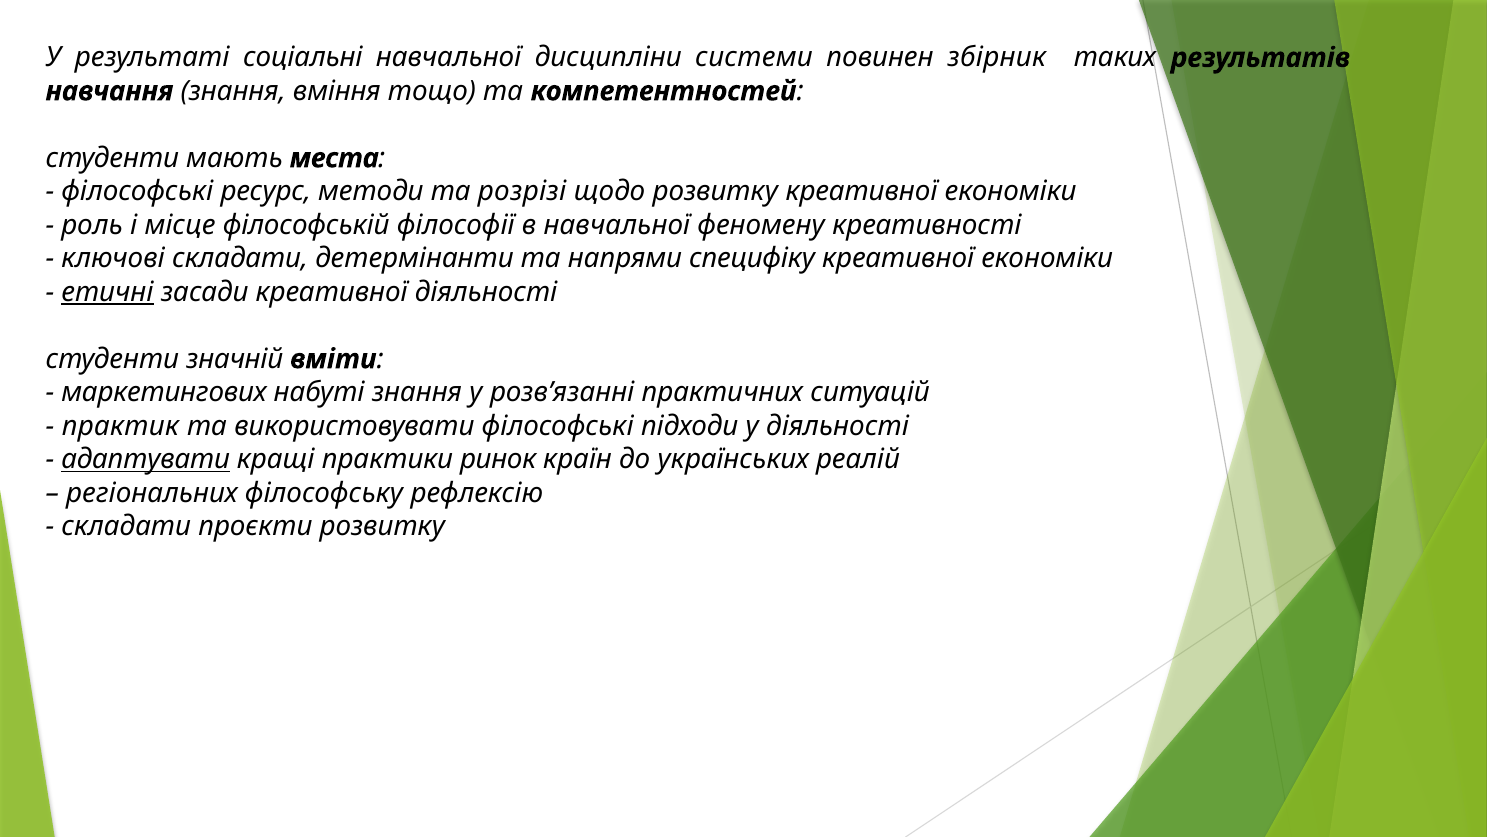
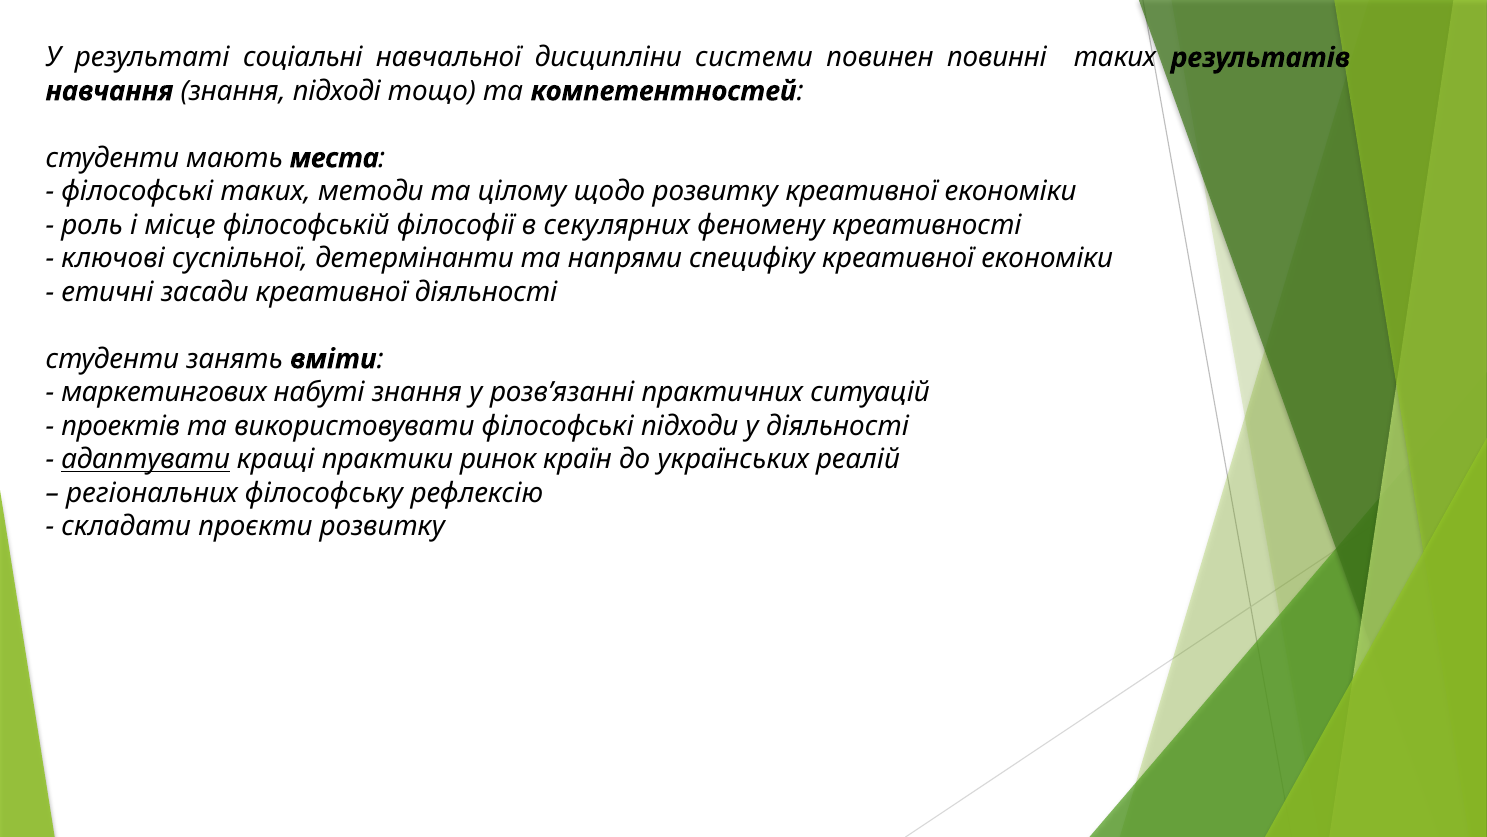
збірник: збірник -> повинні
вміння: вміння -> підході
філософські ресурс: ресурс -> таких
розрізі: розрізі -> цілому
в навчальної: навчальної -> секулярних
ключові складати: складати -> суспільної
етичні underline: present -> none
значній: значній -> занять
практик: практик -> проектів
